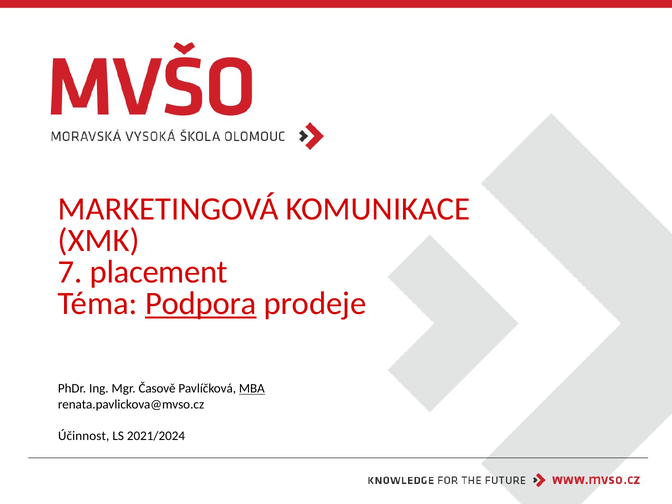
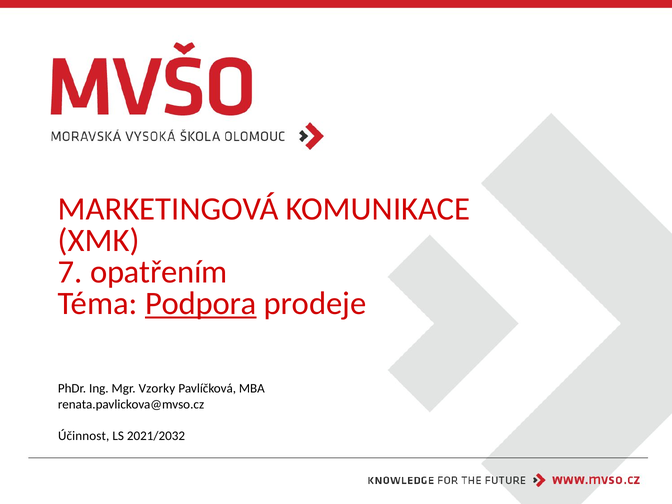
placement: placement -> opatřením
Časově: Časově -> Vzorky
MBA underline: present -> none
2021/2024: 2021/2024 -> 2021/2032
